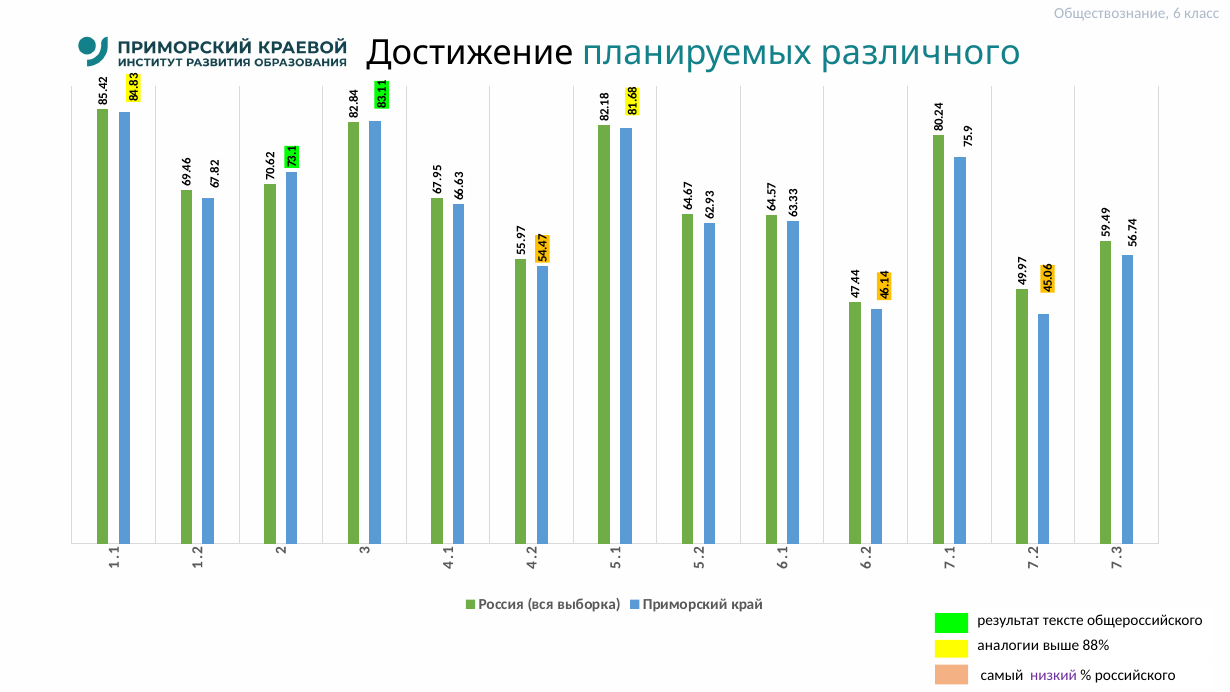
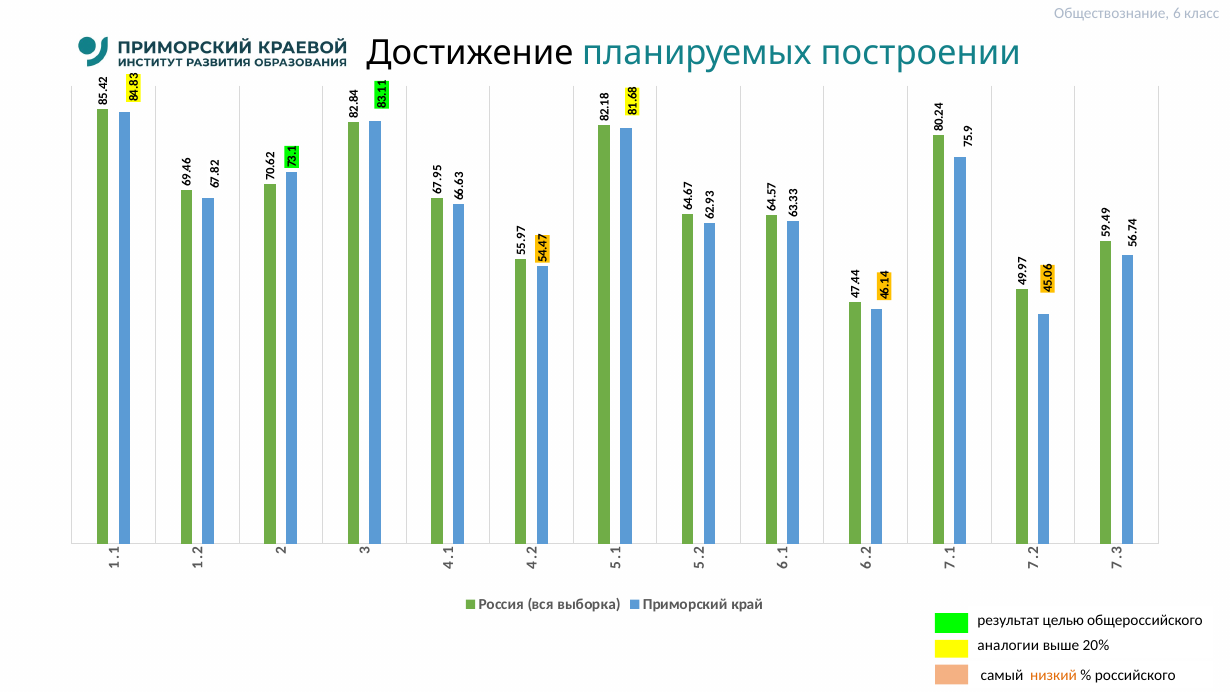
различного: различного -> построении
тексте: тексте -> целью
88%: 88% -> 20%
низкий colour: purple -> orange
